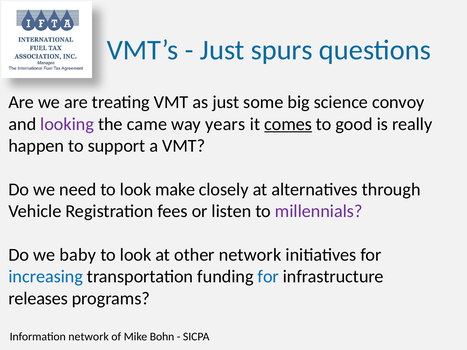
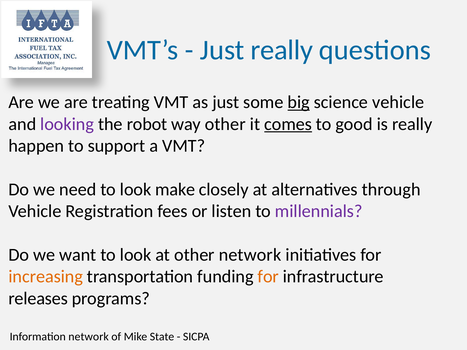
Just spurs: spurs -> really
big underline: none -> present
science convoy: convoy -> vehicle
came: came -> robot
way years: years -> other
baby: baby -> want
increasing colour: blue -> orange
for at (268, 277) colour: blue -> orange
Bohn: Bohn -> State
